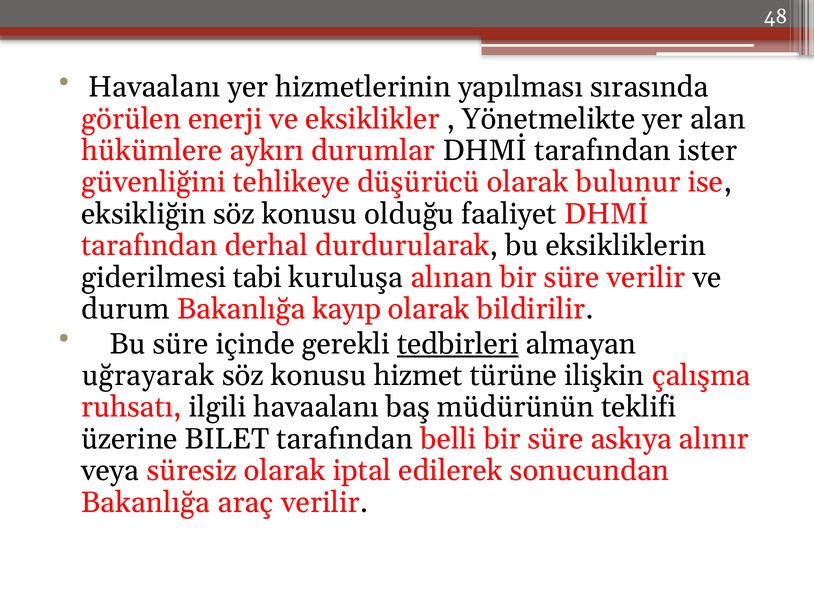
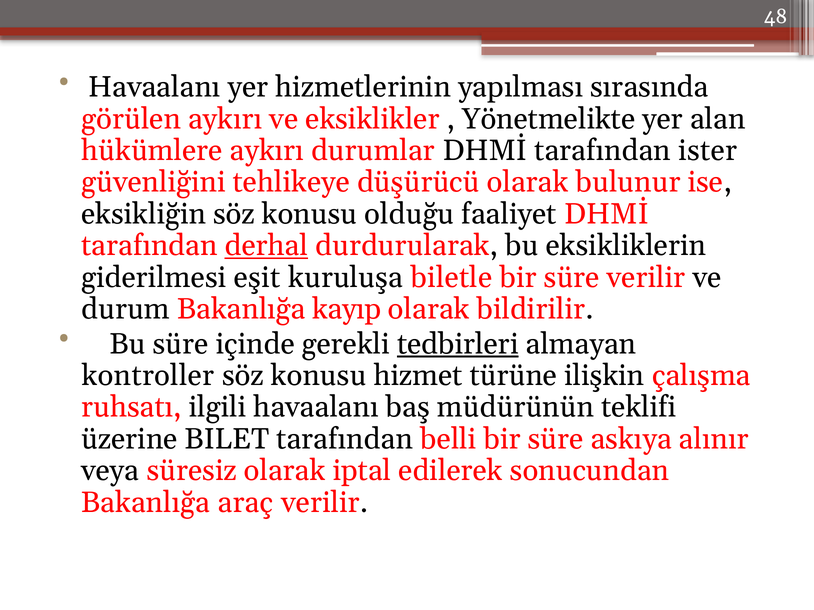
görülen enerji: enerji -> aykırı
derhal underline: none -> present
tabi: tabi -> eşit
alınan: alınan -> biletle
uğrayarak: uğrayarak -> kontroller
